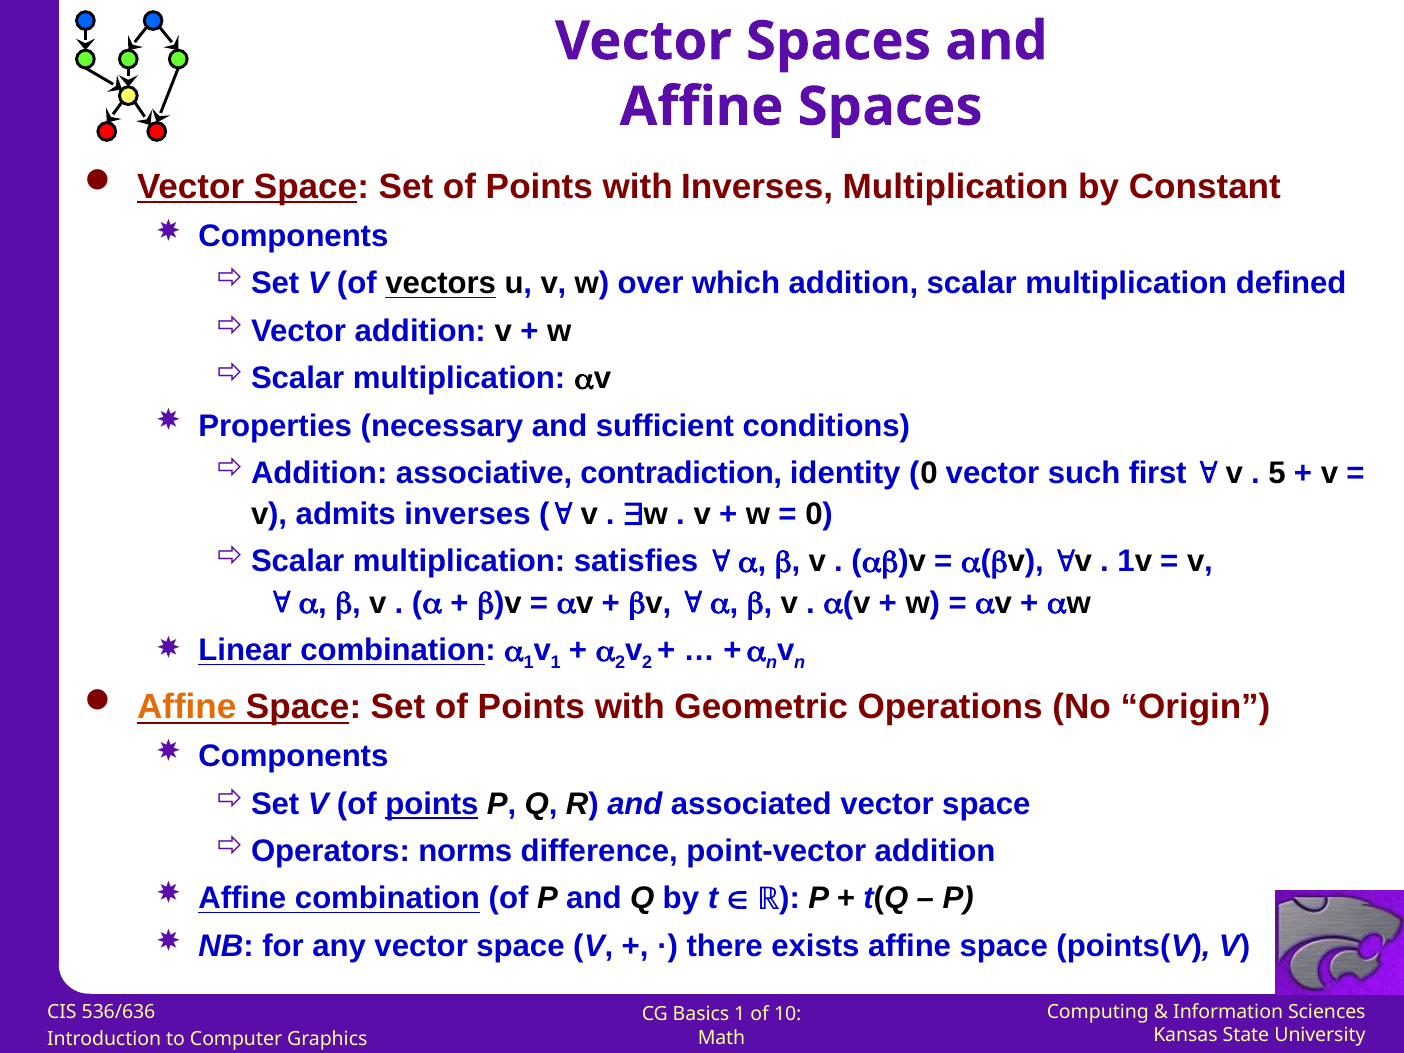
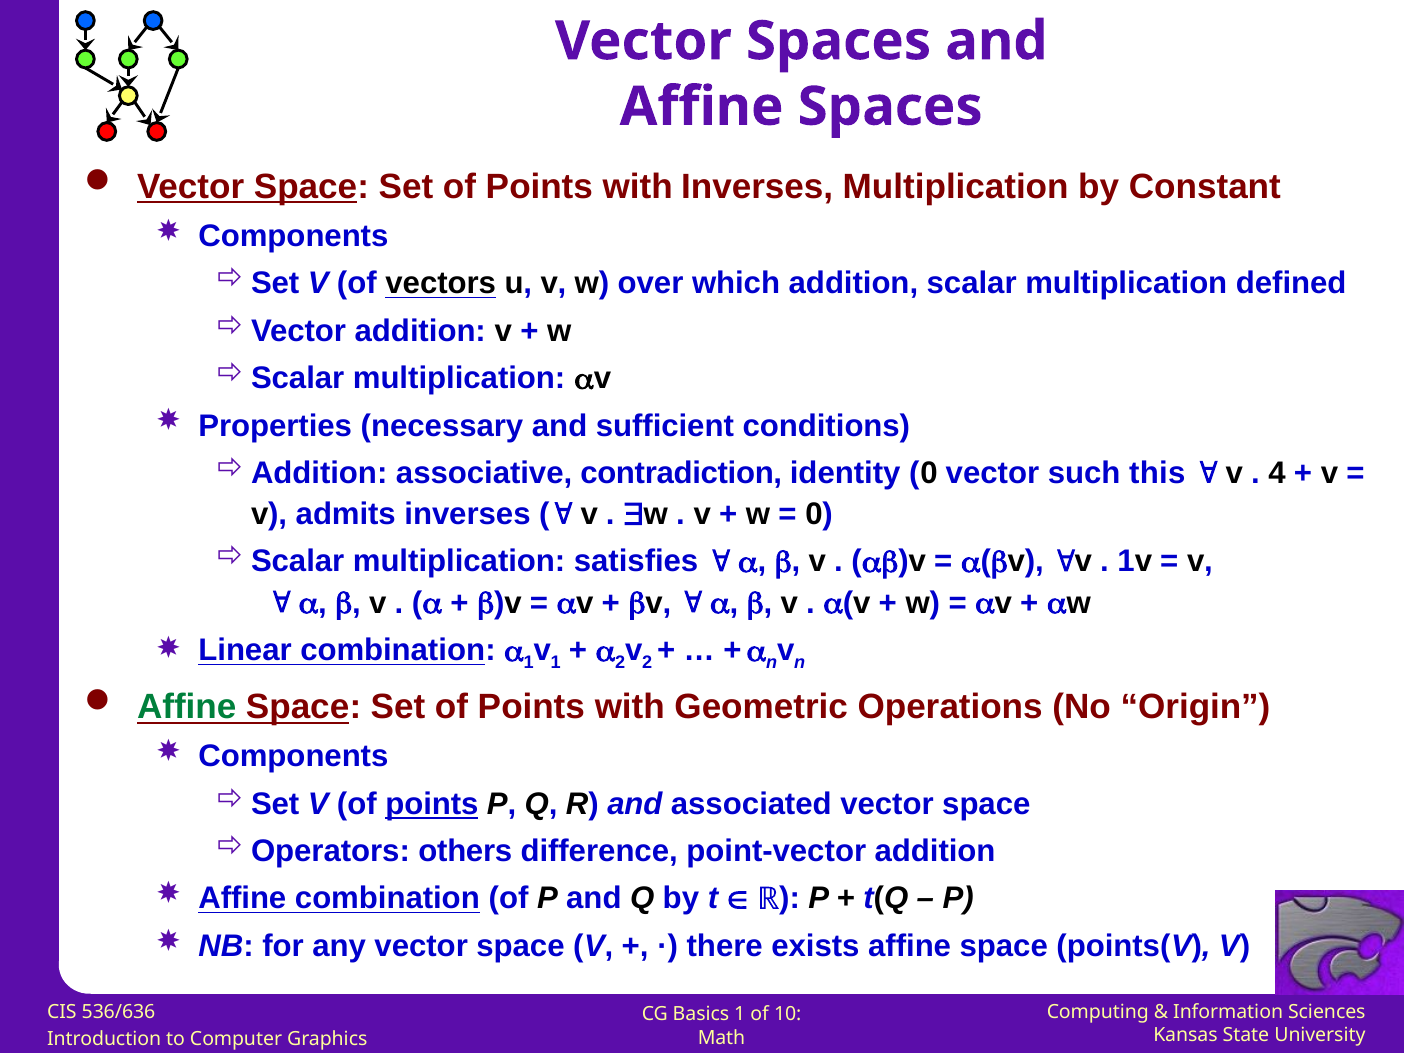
first: first -> this
5: 5 -> 4
Affine at (187, 707) colour: orange -> green
norms: norms -> others
